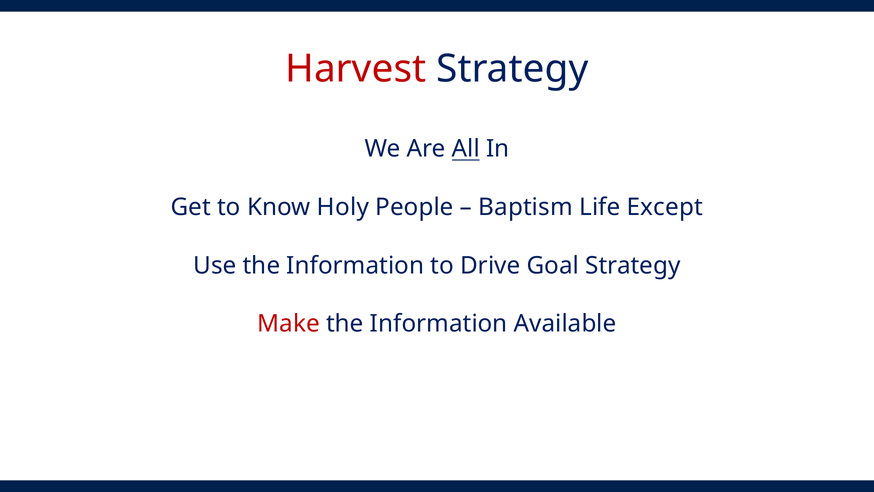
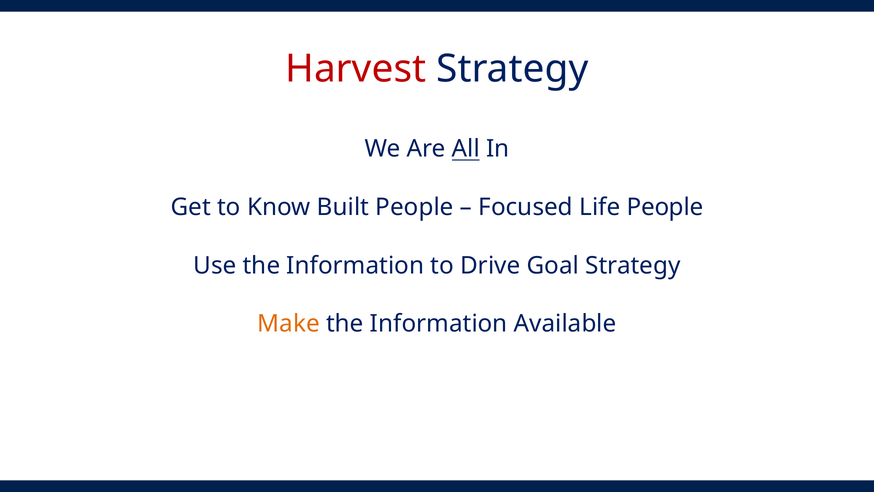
Holy: Holy -> Built
Baptism: Baptism -> Focused
Life Except: Except -> People
Make colour: red -> orange
